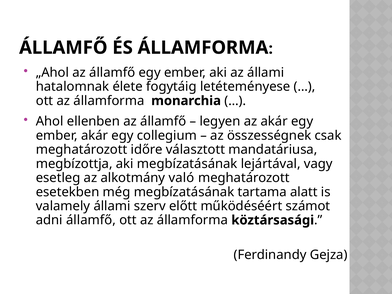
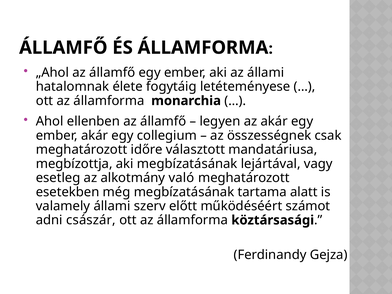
adni államfő: államfő -> császár
